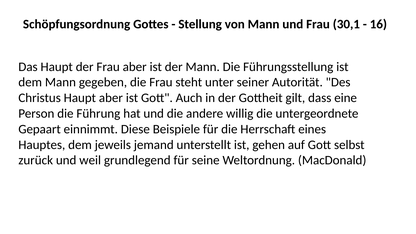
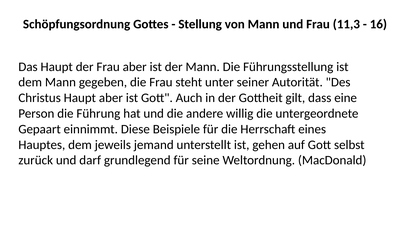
30,1: 30,1 -> 11,3
weil: weil -> darf
